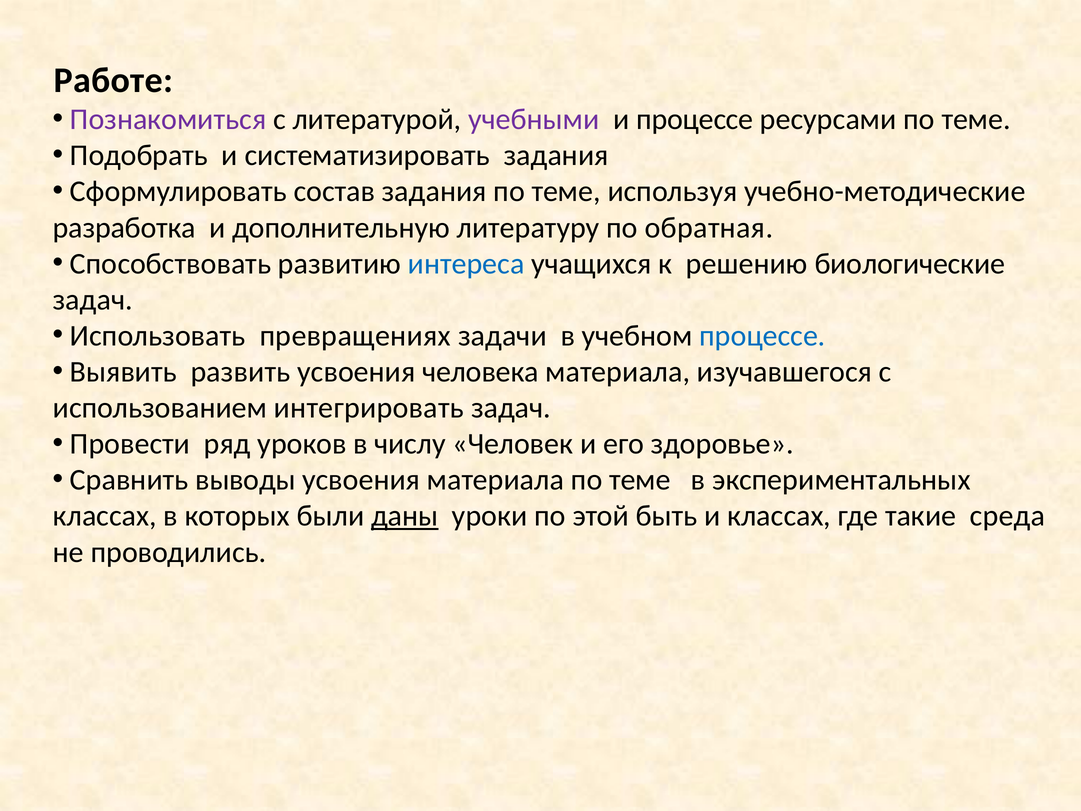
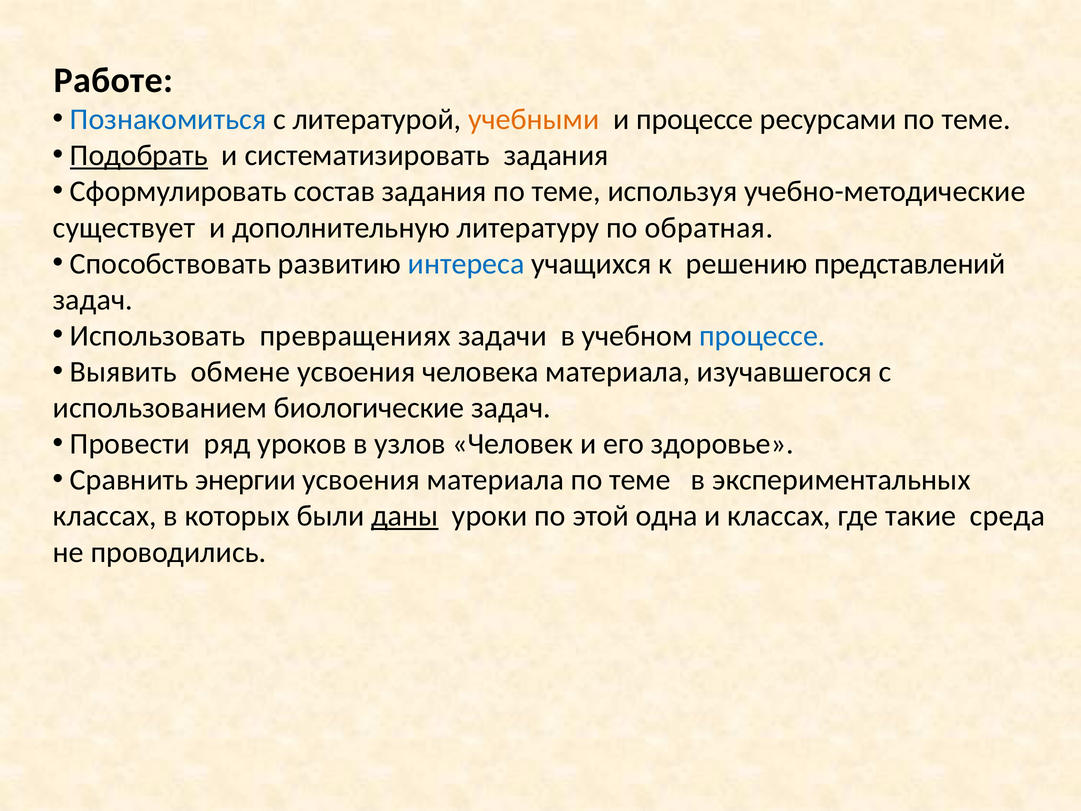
Познакомиться colour: purple -> blue
учебными colour: purple -> orange
Подобрать underline: none -> present
разработка: разработка -> существует
биологические: биологические -> представлений
развить: развить -> обмене
интегрировать: интегрировать -> биологические
числу: числу -> узлов
выводы: выводы -> энергии
быть: быть -> одна
